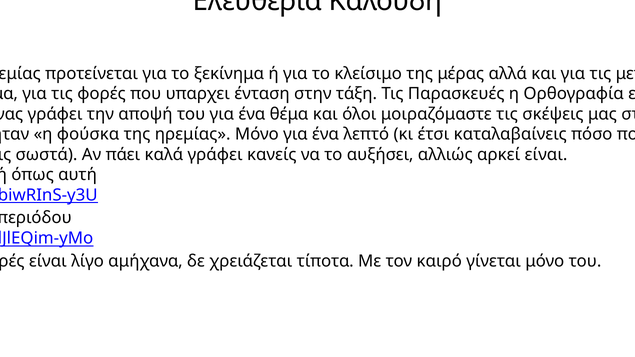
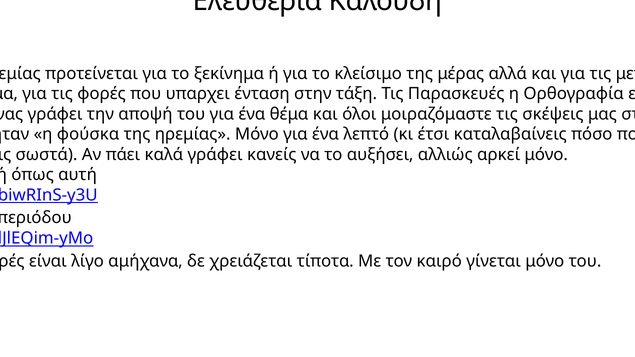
αρκεί είναι: είναι -> μόνο
